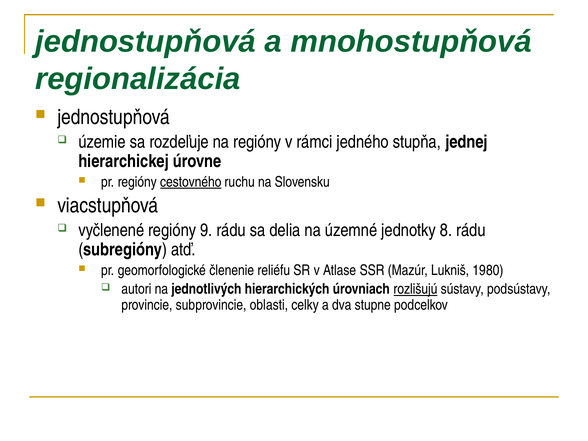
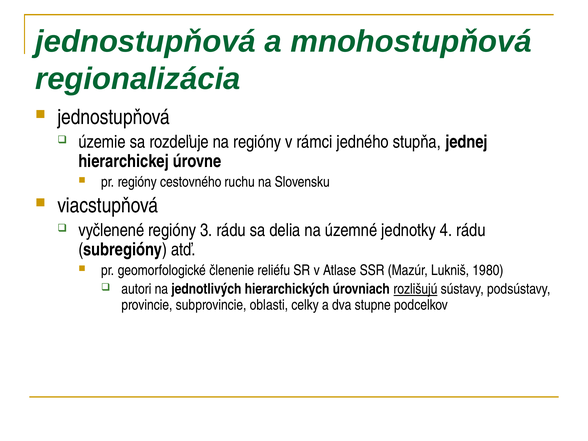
cestovného underline: present -> none
9: 9 -> 3
8: 8 -> 4
